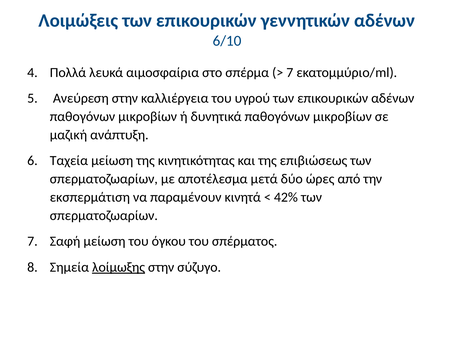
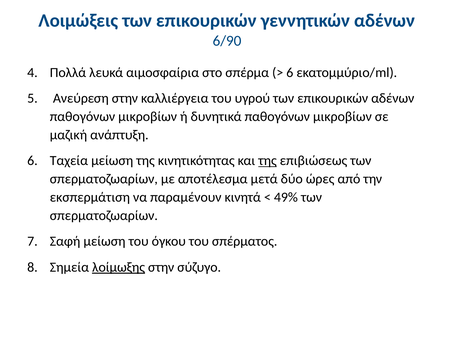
6/10: 6/10 -> 6/90
7 at (290, 72): 7 -> 6
της at (268, 161) underline: none -> present
42%: 42% -> 49%
